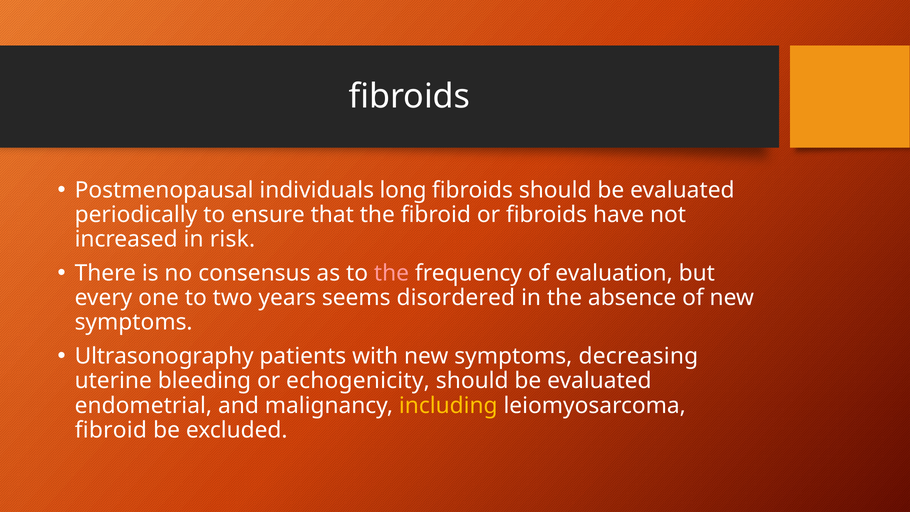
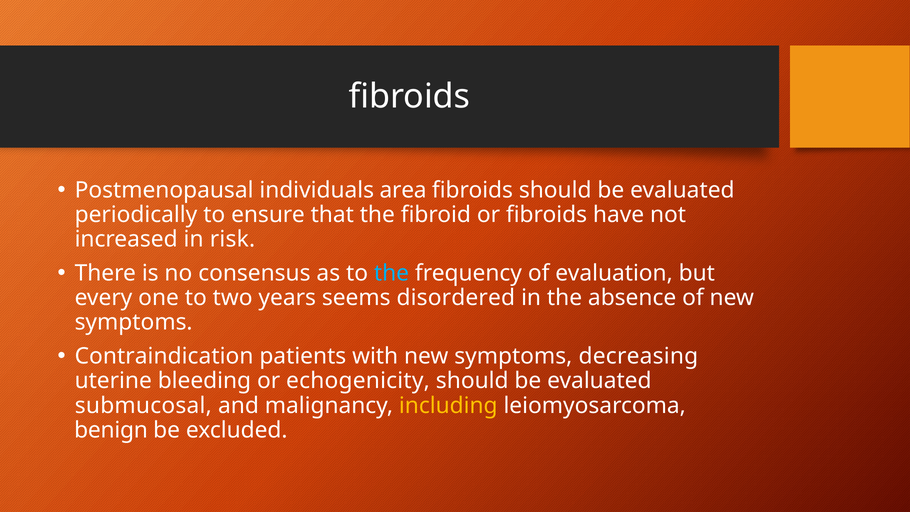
long: long -> area
the at (392, 273) colour: pink -> light blue
Ultrasonography: Ultrasonography -> Contraindication
endometrial: endometrial -> submucosal
fibroid at (111, 430): fibroid -> benign
